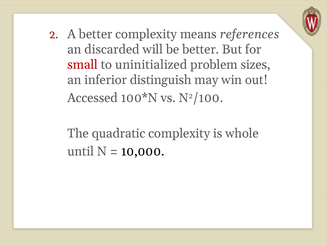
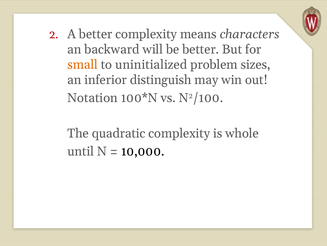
references: references -> characters
discarded: discarded -> backward
small colour: red -> orange
Accessed: Accessed -> Notation
